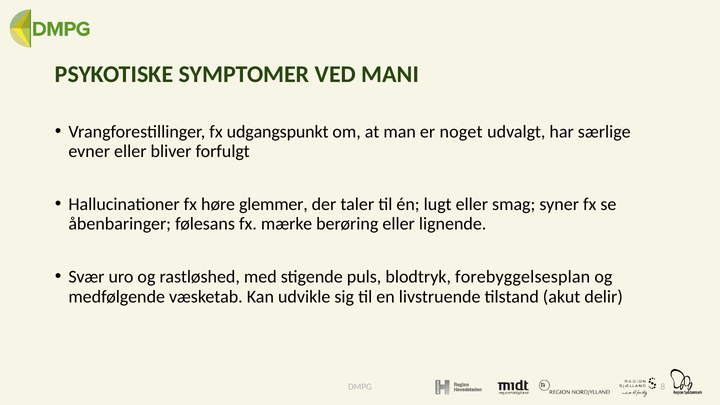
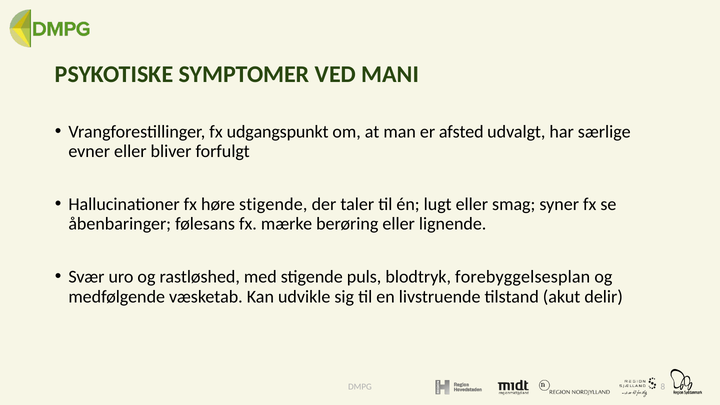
noget: noget -> afsted
høre glemmer: glemmer -> stigende
